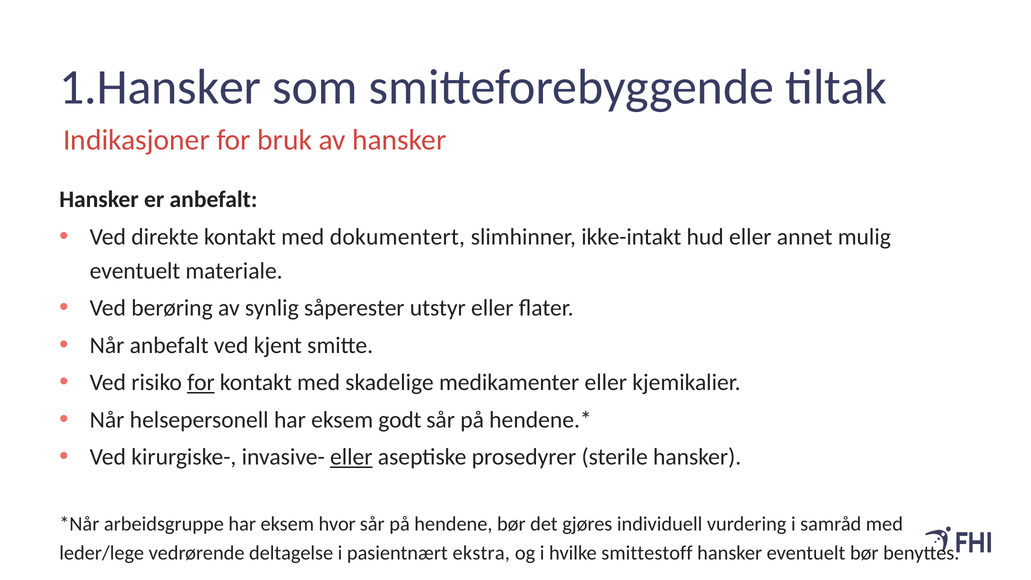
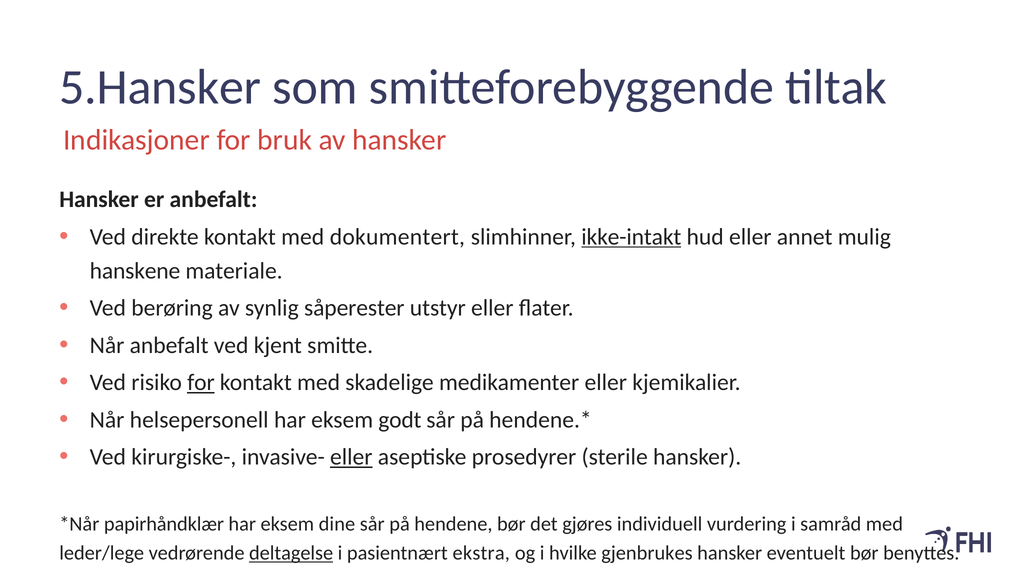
1.Hansker: 1.Hansker -> 5.Hansker
ikke-intakt underline: none -> present
eventuelt at (135, 271): eventuelt -> hanskene
arbeidsgruppe: arbeidsgruppe -> papirhåndklær
hvor: hvor -> dine
deltagelse underline: none -> present
smittestoff: smittestoff -> gjenbrukes
